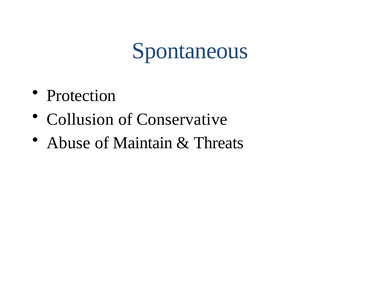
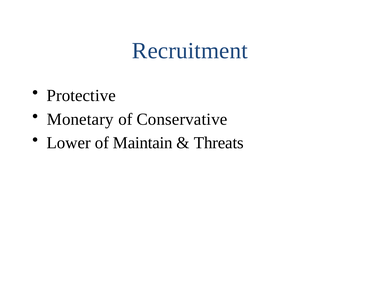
Spontaneous: Spontaneous -> Recruitment
Protection: Protection -> Protective
Collusion: Collusion -> Monetary
Abuse: Abuse -> Lower
